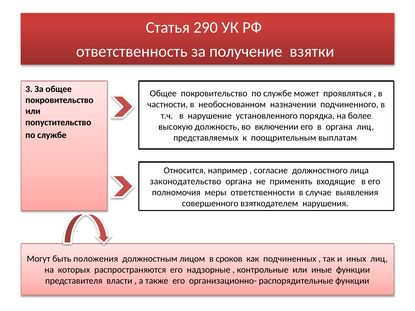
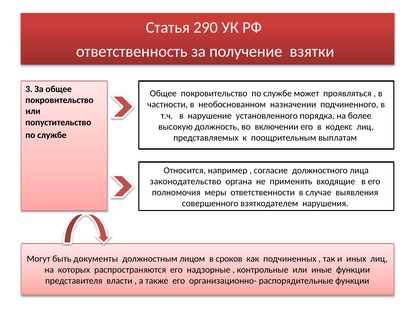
в органа: органа -> кодекс
положения: положения -> документы
